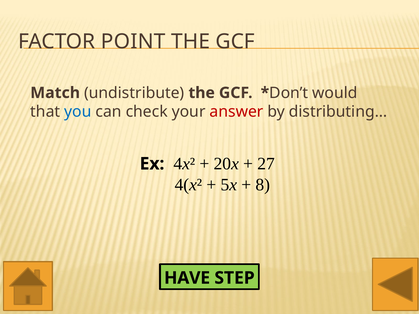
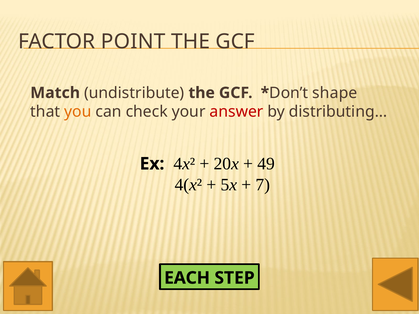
would: would -> shape
you colour: blue -> orange
27: 27 -> 49
8: 8 -> 7
HAVE: HAVE -> EACH
